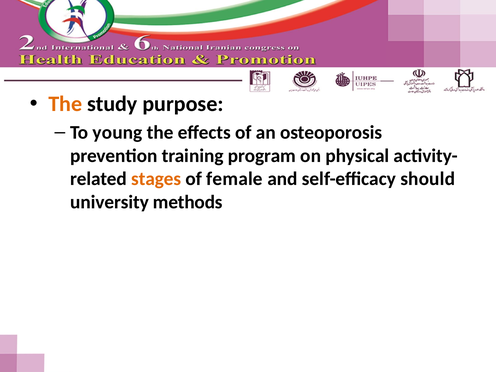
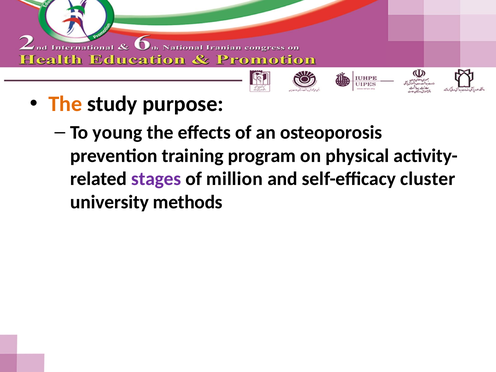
stages colour: orange -> purple
female: female -> million
should: should -> cluster
